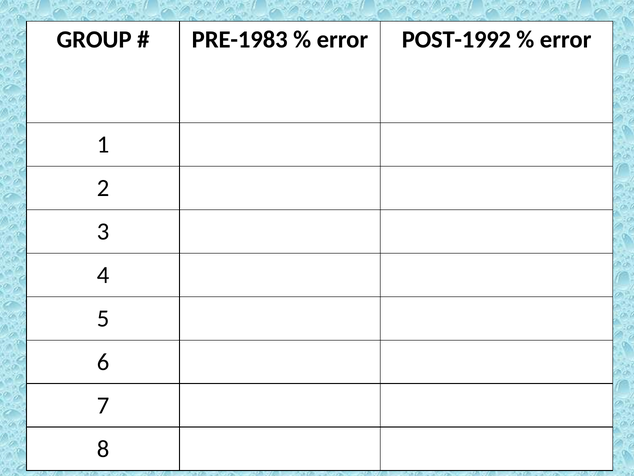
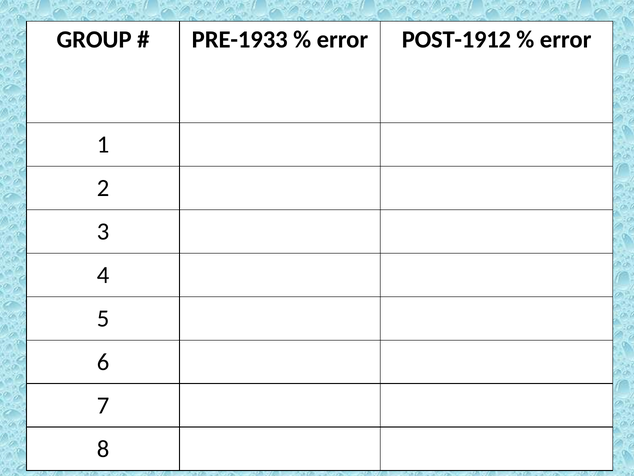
PRE-1983: PRE-1983 -> PRE-1933
POST-1992: POST-1992 -> POST-1912
